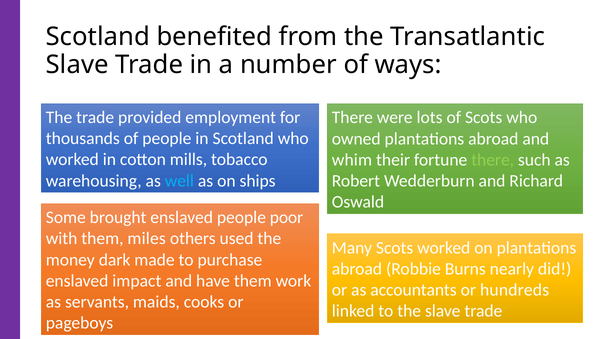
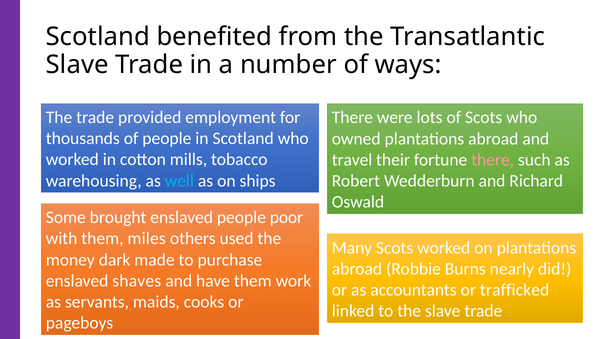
whim: whim -> travel
there at (493, 160) colour: light green -> pink
impact: impact -> shaves
hundreds: hundreds -> trafficked
